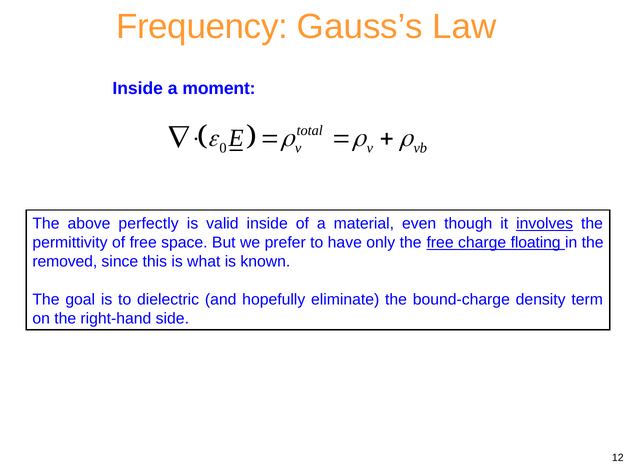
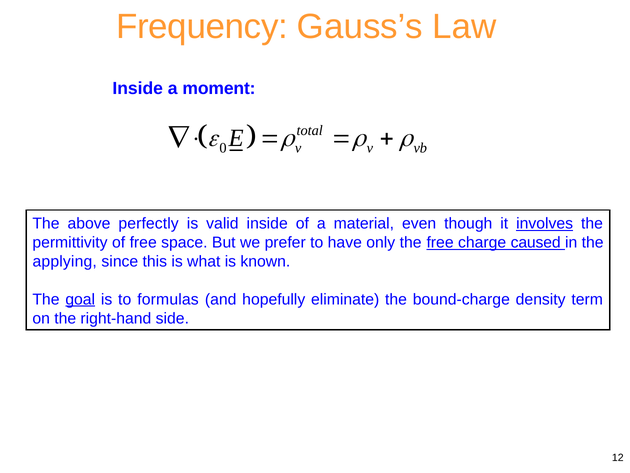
floating: floating -> caused
removed: removed -> applying
goal underline: none -> present
dielectric: dielectric -> formulas
